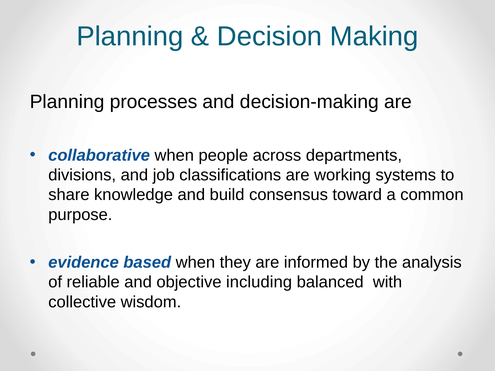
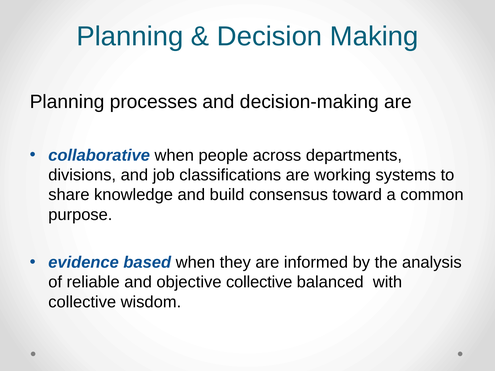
objective including: including -> collective
